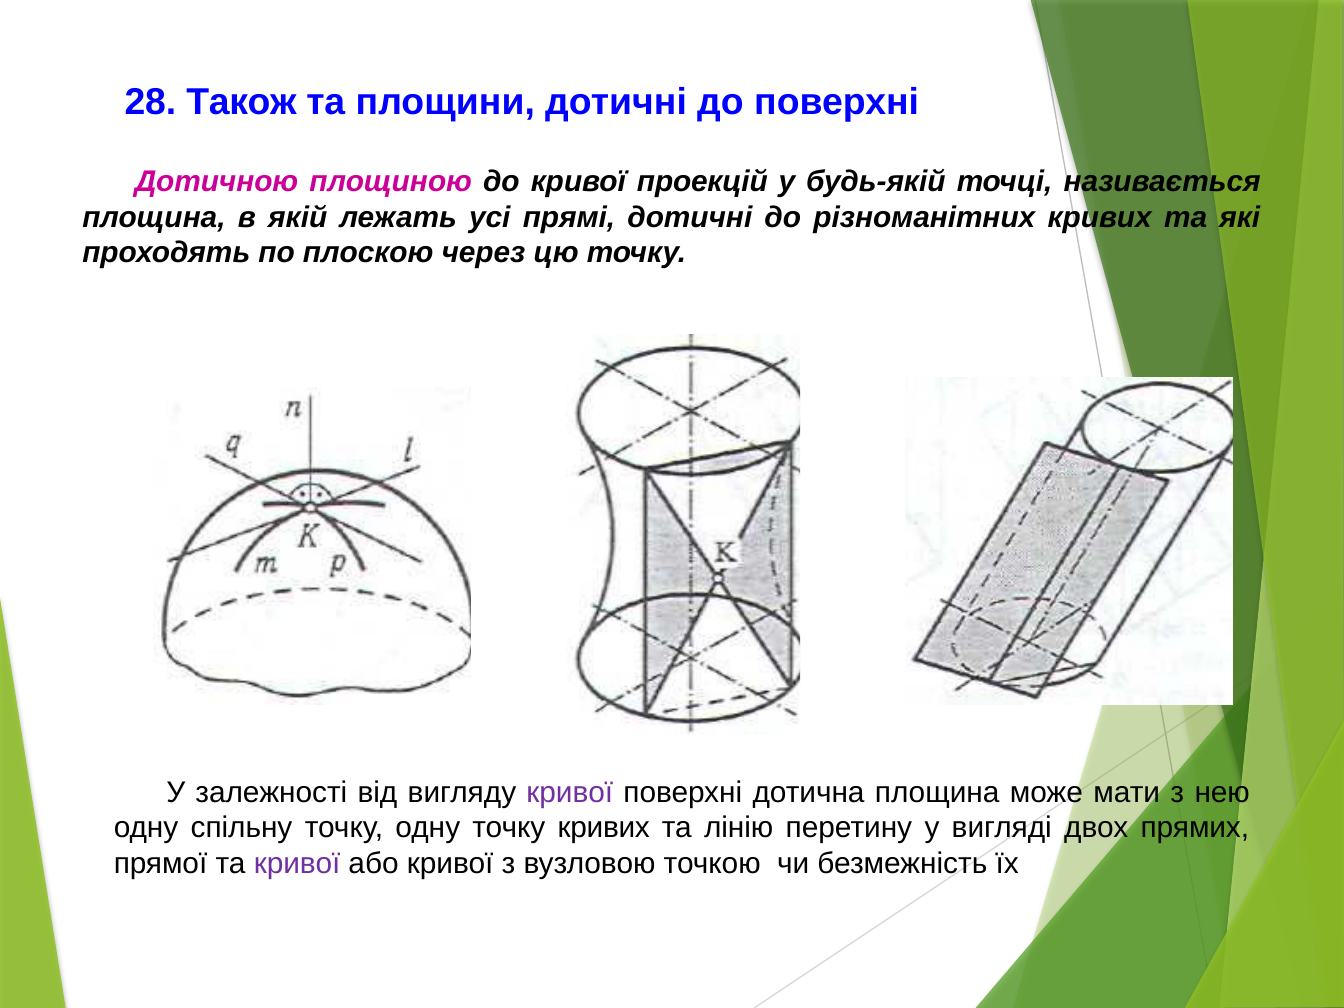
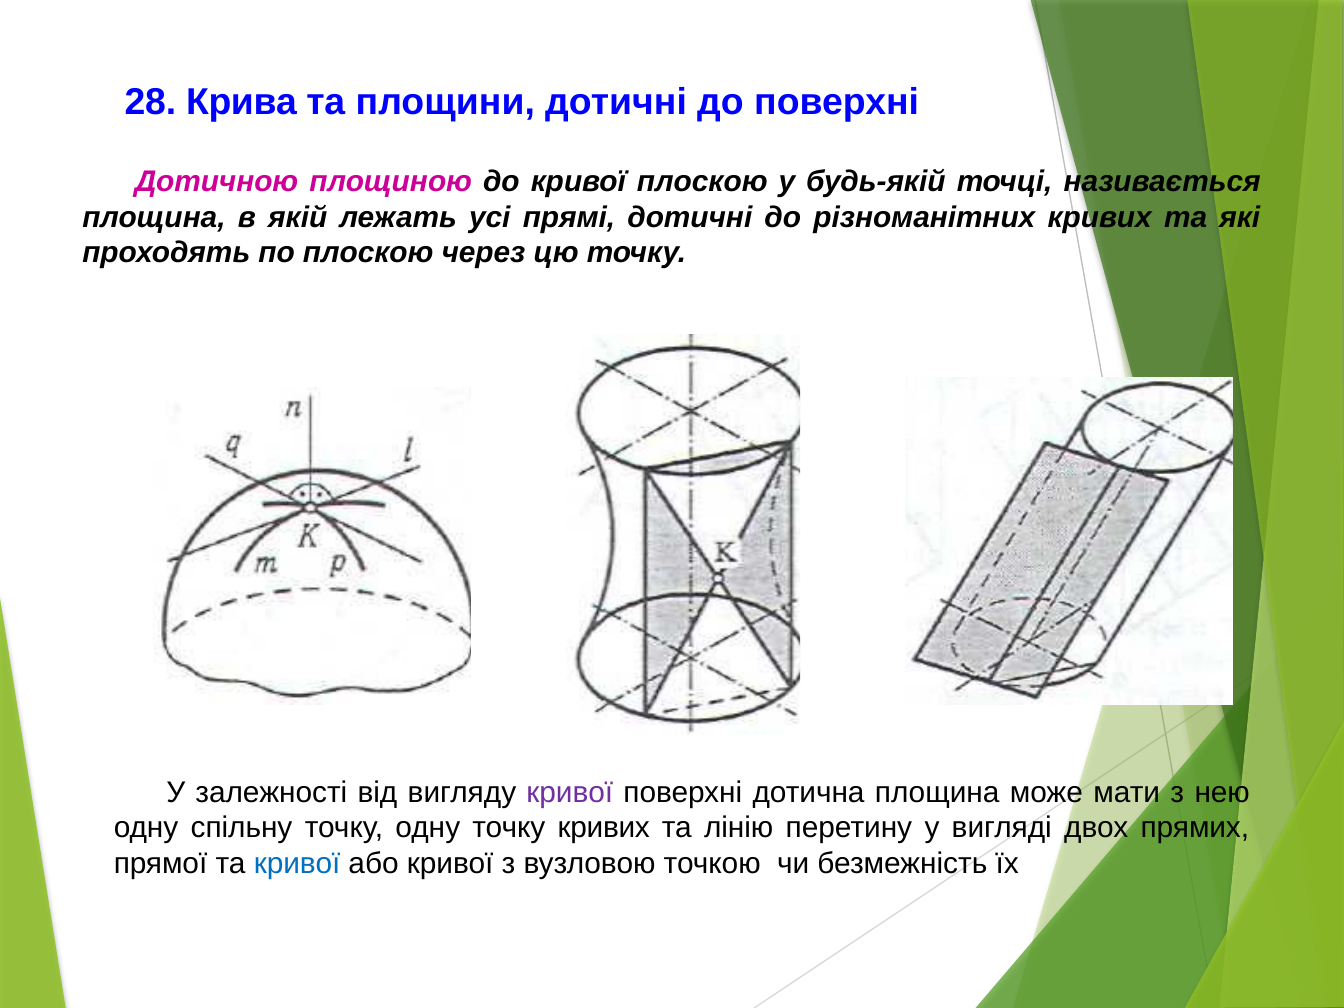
Також: Також -> Крива
кривої проекцій: проекцій -> плоскою
кривої at (297, 864) colour: purple -> blue
